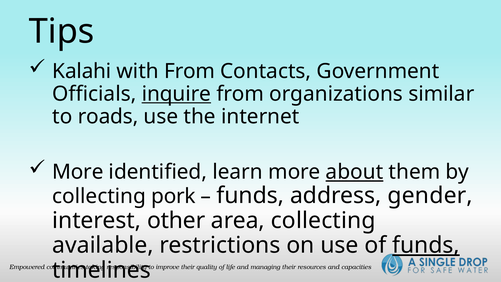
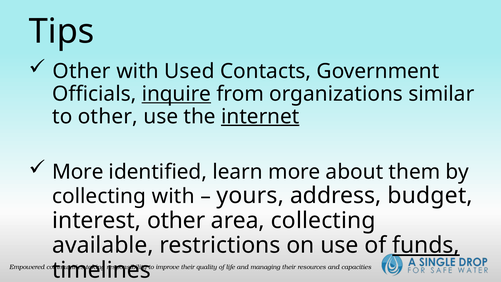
Kalahi at (82, 71): Kalahi -> Other
with From: From -> Used
to roads: roads -> other
internet underline: none -> present
about underline: present -> none
collecting pork: pork -> with
funds at (250, 196): funds -> yours
gender: gender -> budget
